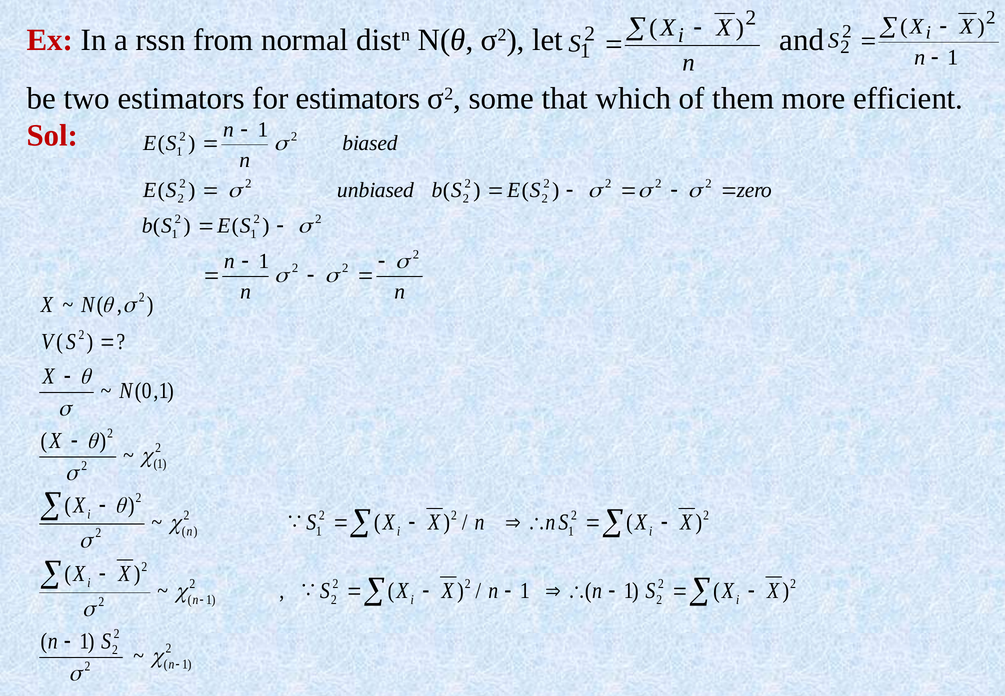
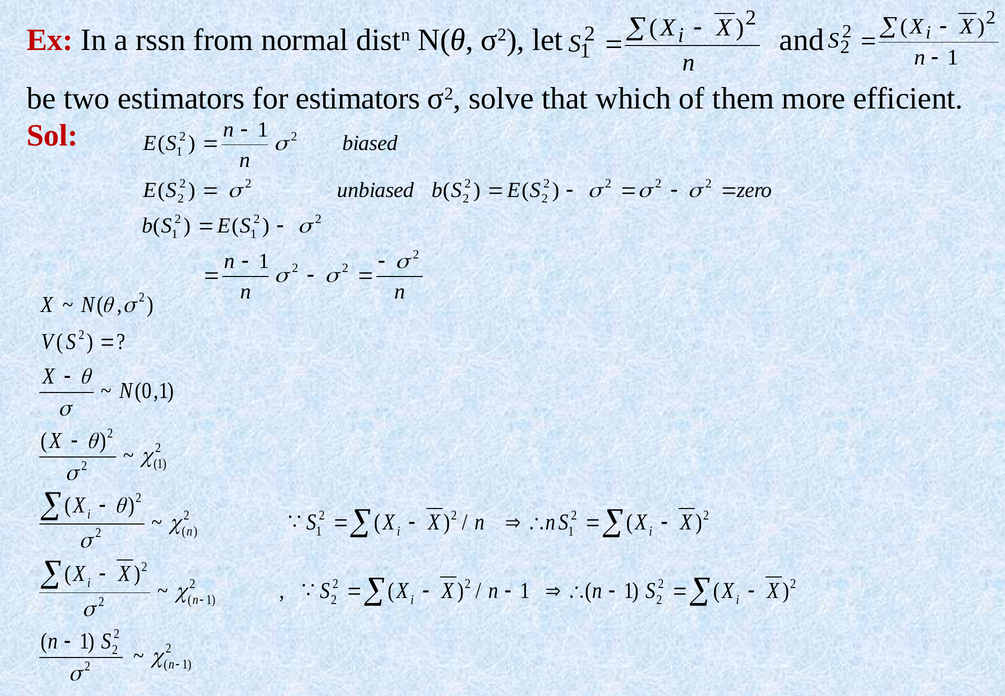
some: some -> solve
